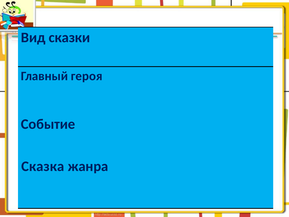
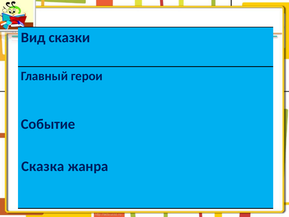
героя: героя -> герои
